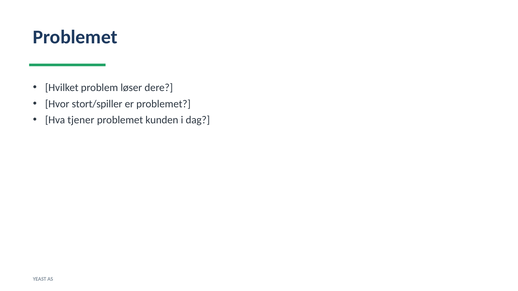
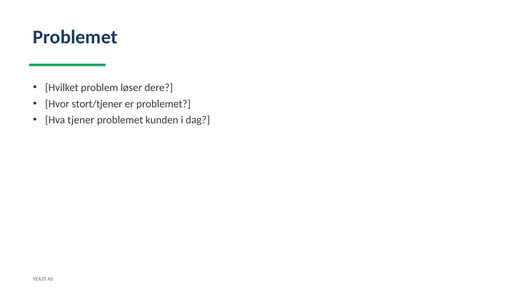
stort/spiller: stort/spiller -> stort/tjener
